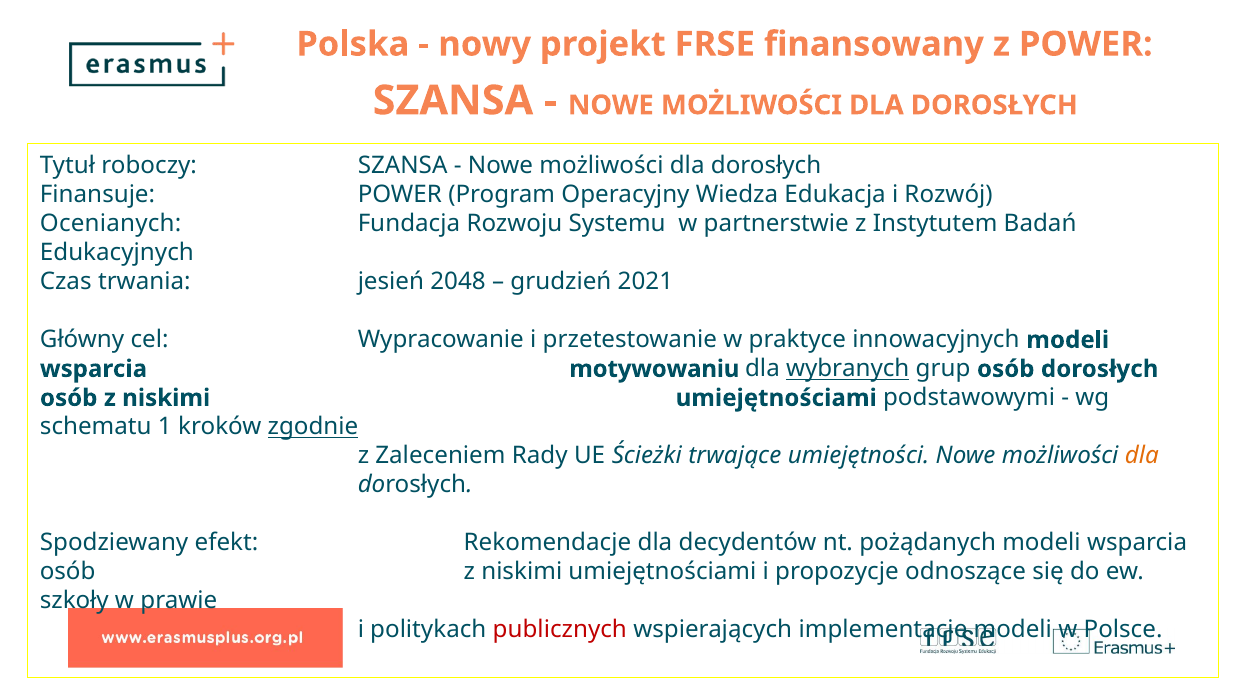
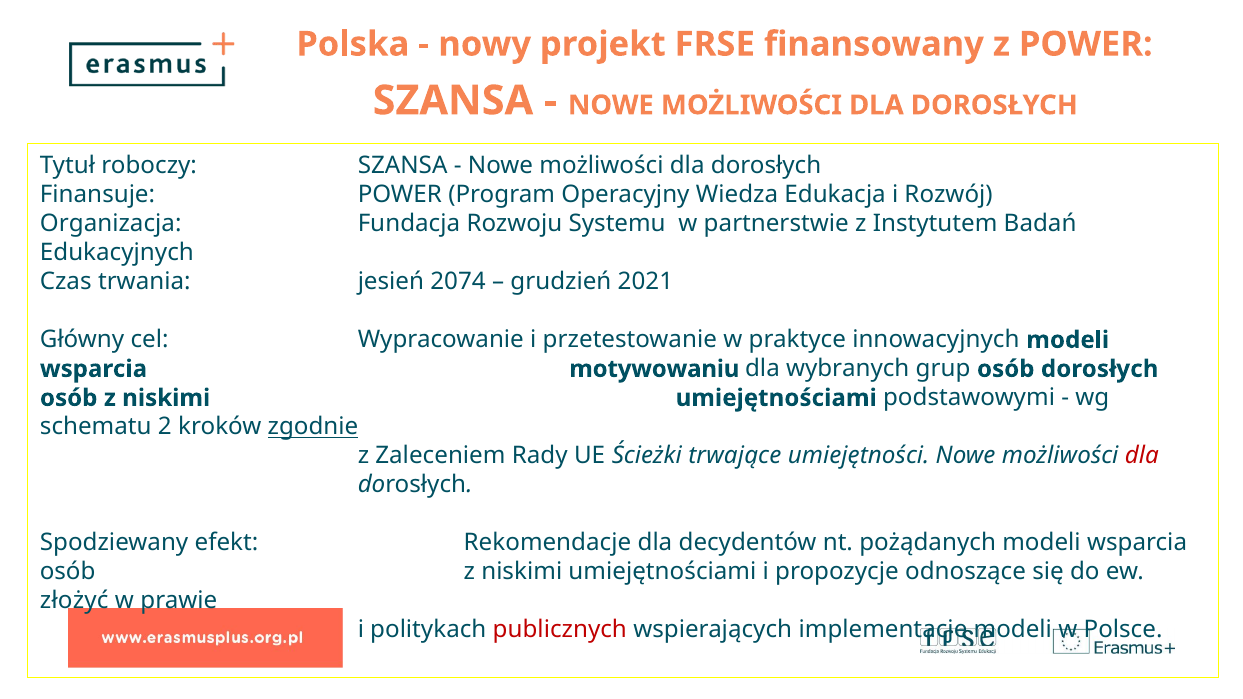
Ocenianych: Ocenianych -> Organizacja
2048: 2048 -> 2074
wybranych underline: present -> none
1: 1 -> 2
dla at (1142, 456) colour: orange -> red
szkoły: szkoły -> złożyć
